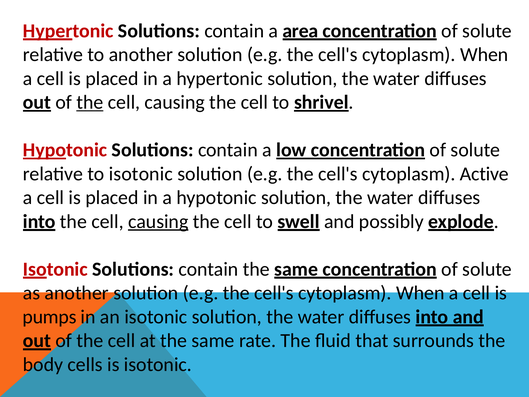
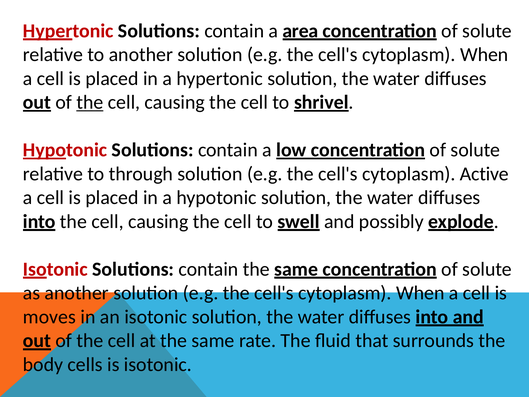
to isotonic: isotonic -> through
causing at (158, 221) underline: present -> none
pumps: pumps -> moves
